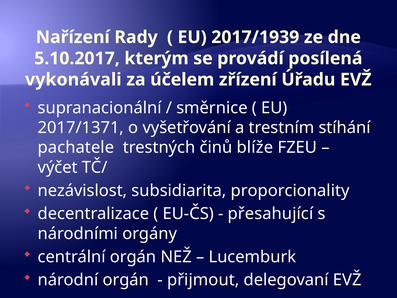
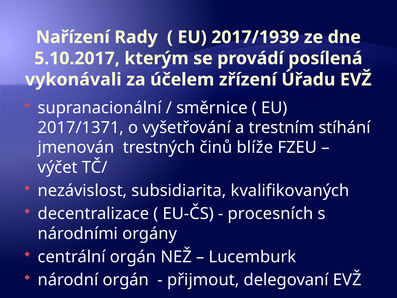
pachatele: pachatele -> jmenován
proporcionality: proporcionality -> kvalifikovaných
přesahující: přesahující -> procesních
